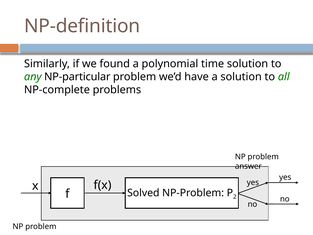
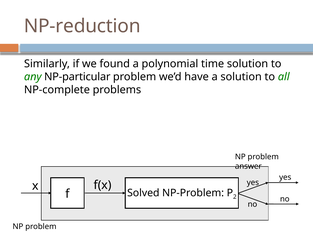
NP-definition: NP-definition -> NP-reduction
